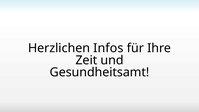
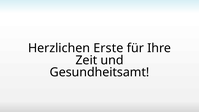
Infos: Infos -> Erste
